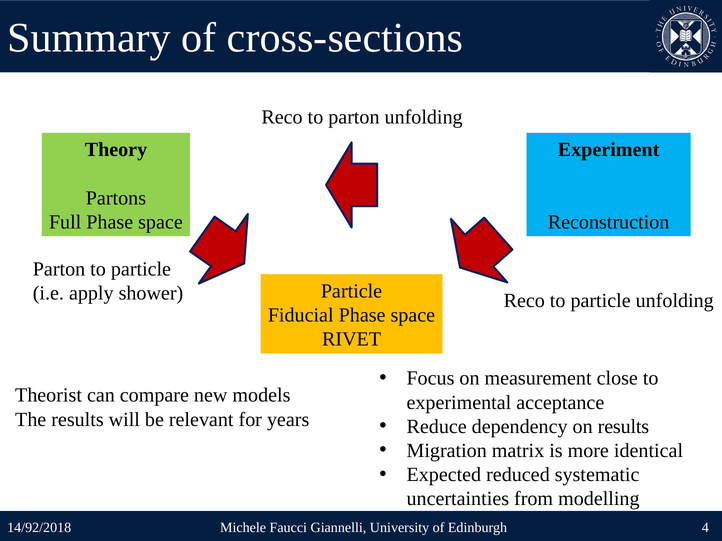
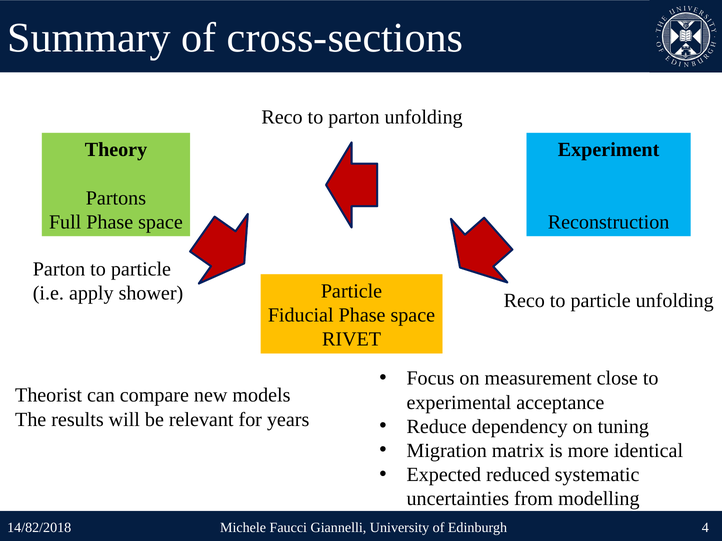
on results: results -> tuning
14/92/2018: 14/92/2018 -> 14/82/2018
